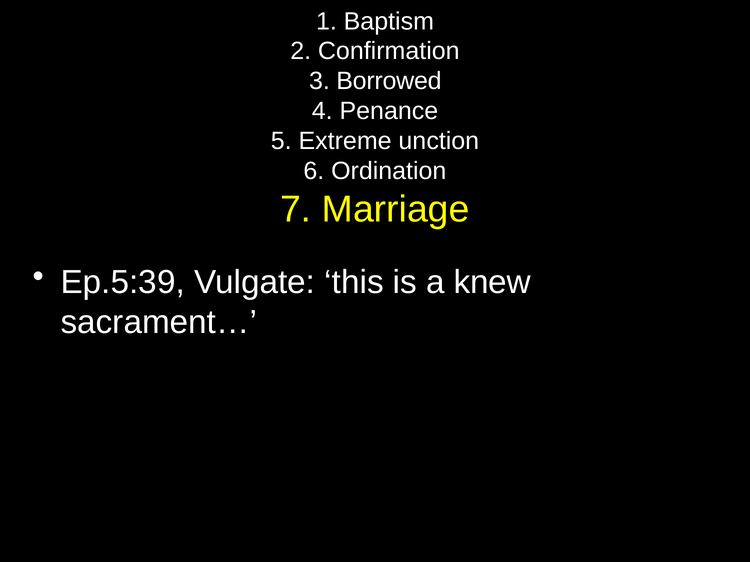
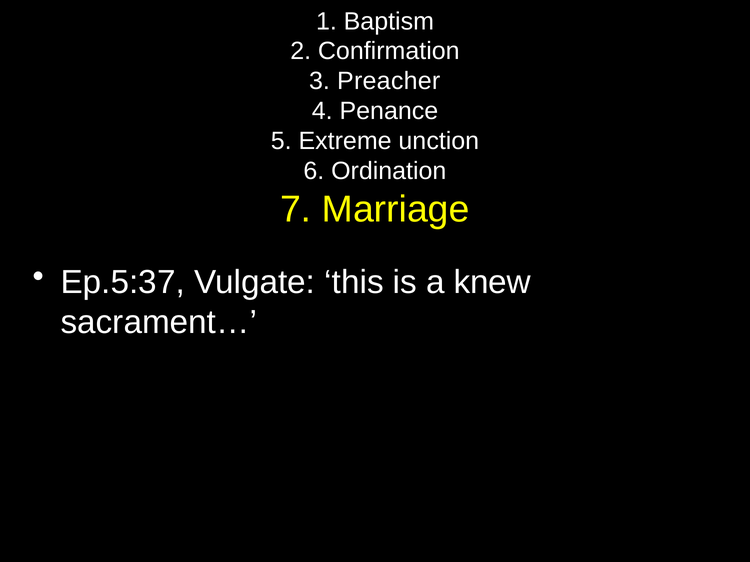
Borrowed: Borrowed -> Preacher
Ep.5:39: Ep.5:39 -> Ep.5:37
